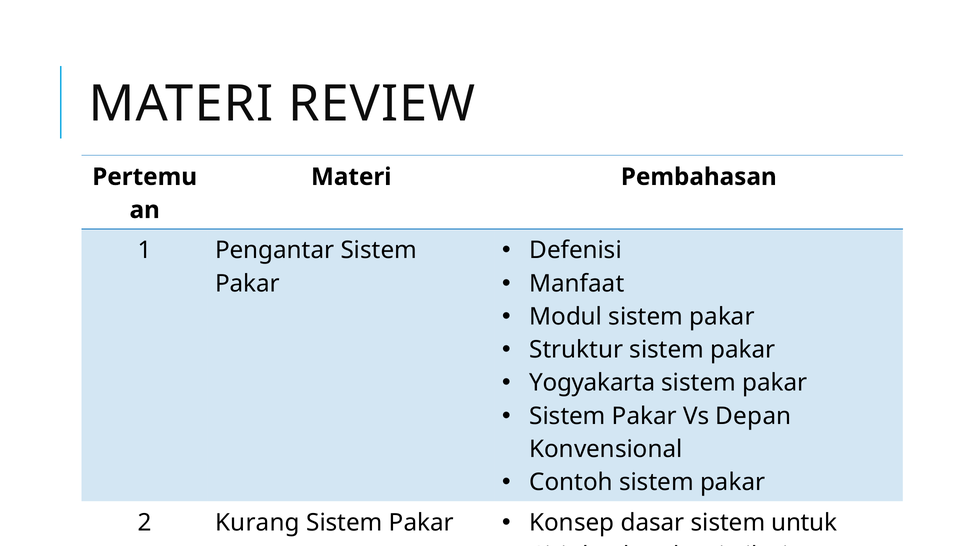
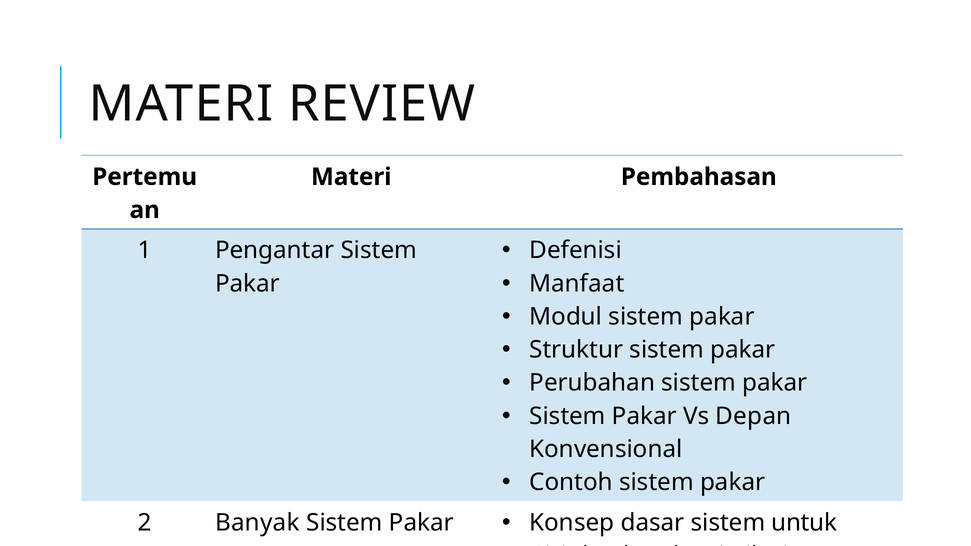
Yogyakarta: Yogyakarta -> Perubahan
Kurang: Kurang -> Banyak
